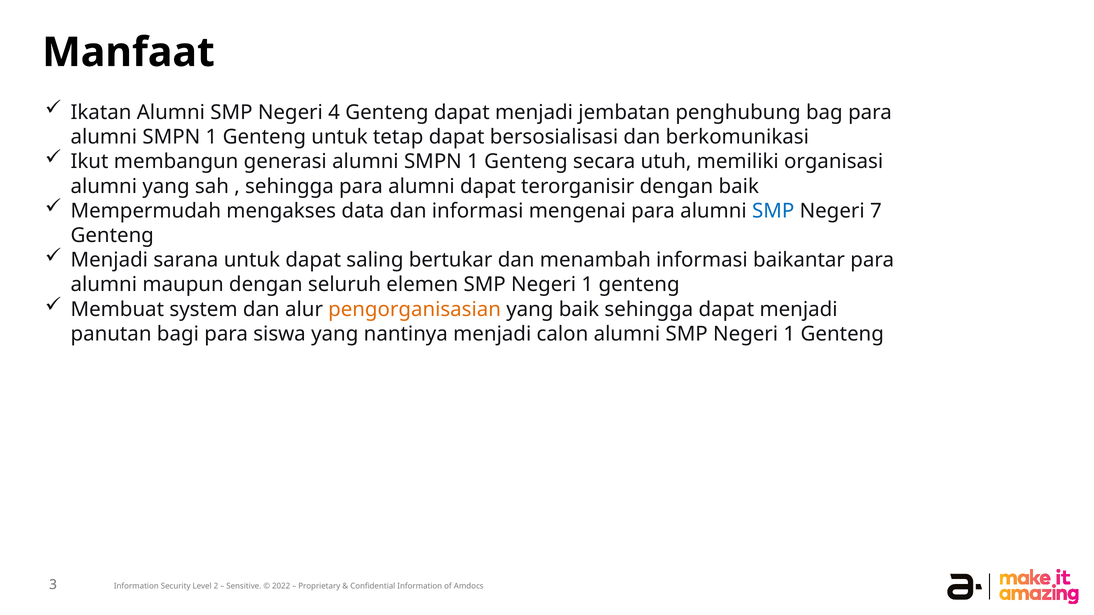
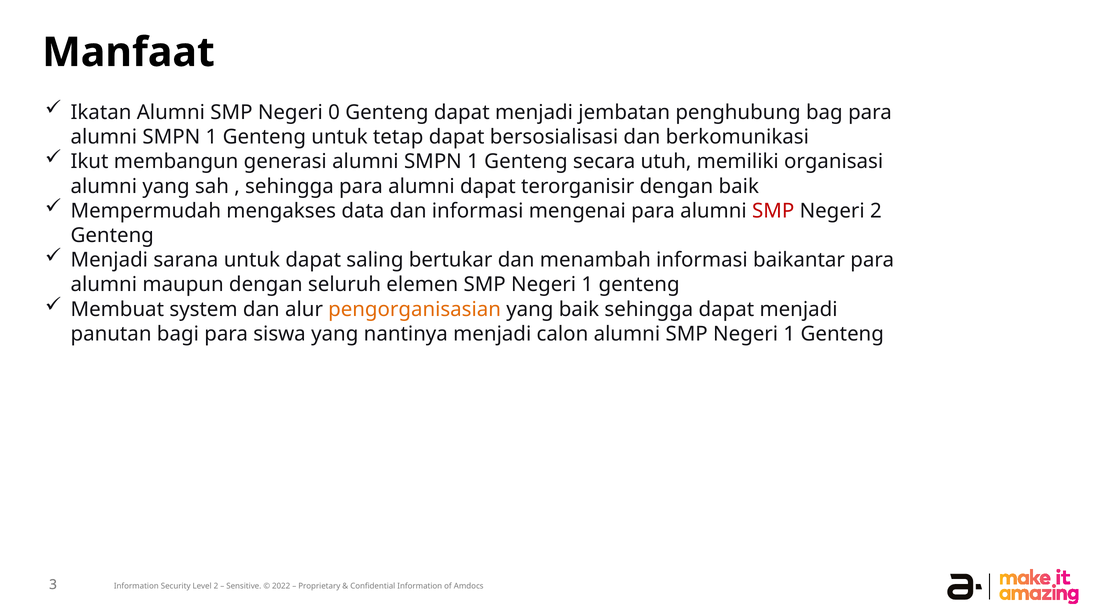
4: 4 -> 0
SMP at (773, 211) colour: blue -> red
Negeri 7: 7 -> 2
